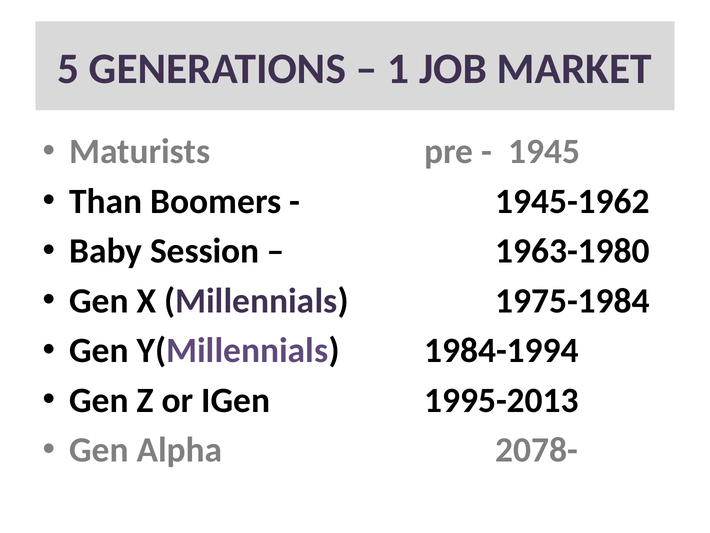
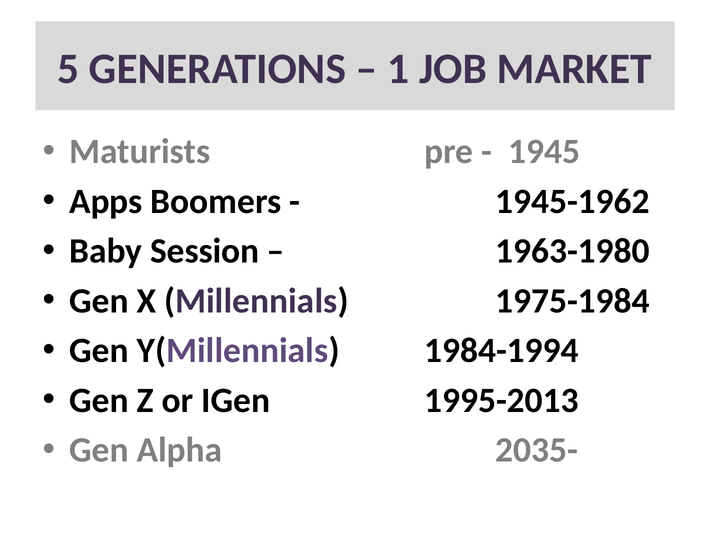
Than: Than -> Apps
2078-: 2078- -> 2035-
